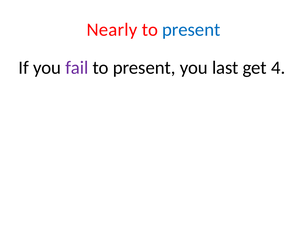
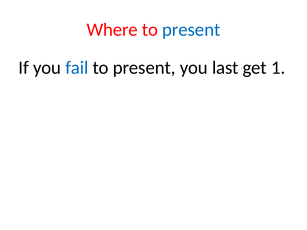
Nearly: Nearly -> Where
fail colour: purple -> blue
4: 4 -> 1
